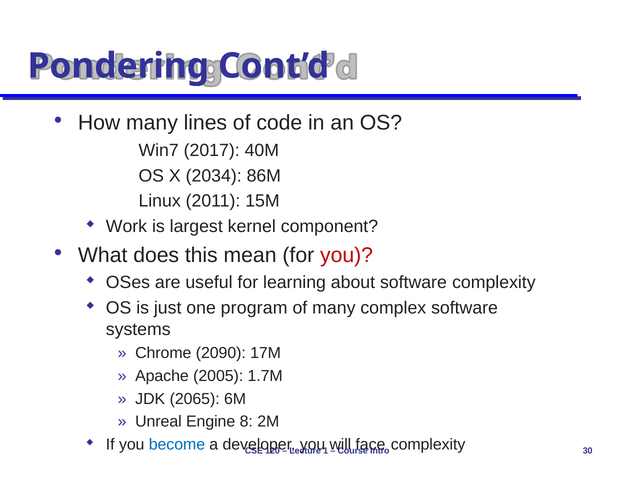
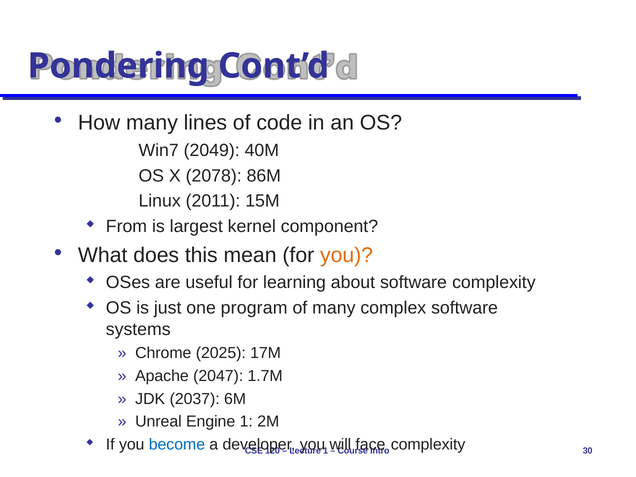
2017: 2017 -> 2049
2034: 2034 -> 2078
Work: Work -> From
you at (347, 255) colour: red -> orange
2090: 2090 -> 2025
2005: 2005 -> 2047
2065: 2065 -> 2037
Engine 8: 8 -> 1
